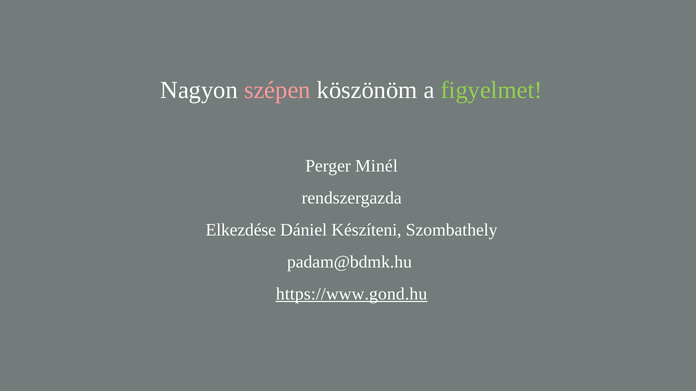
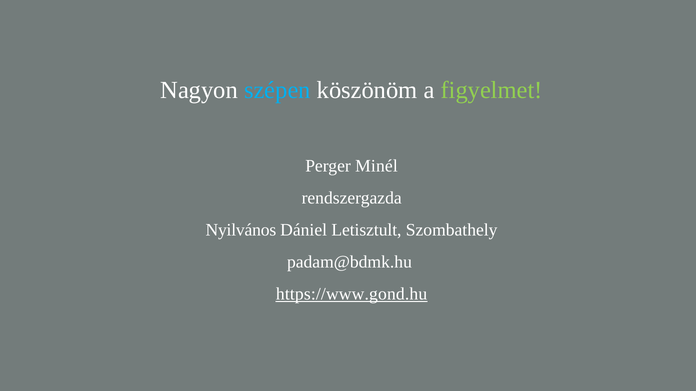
szépen colour: pink -> light blue
Elkezdése: Elkezdése -> Nyilvános
Készíteni: Készíteni -> Letisztult
